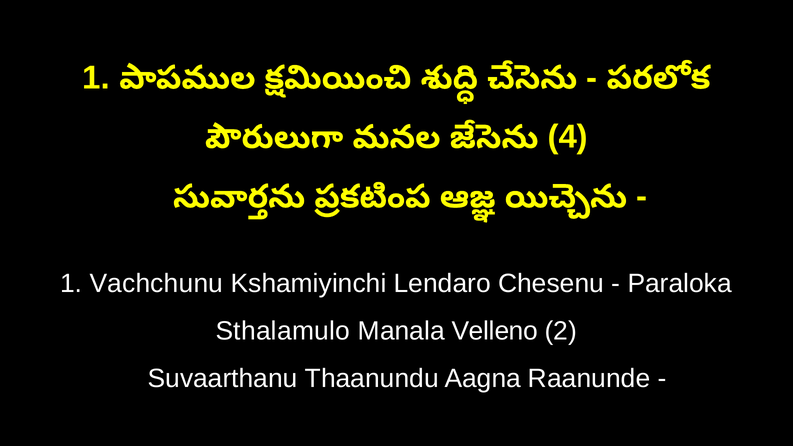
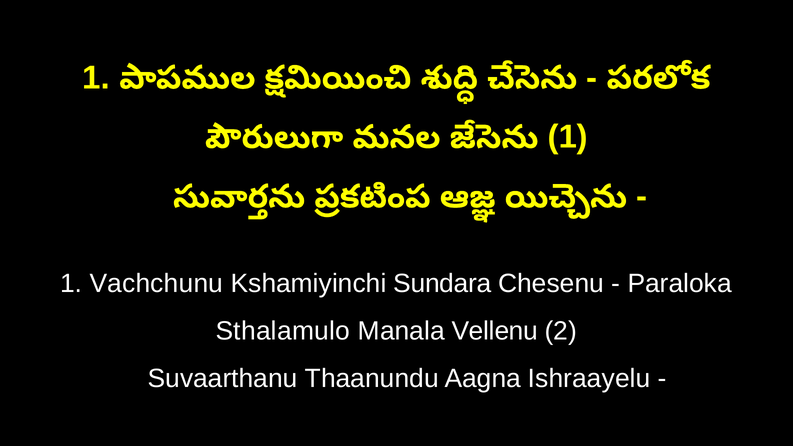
4 at (568, 137): 4 -> 1
Lendaro: Lendaro -> Sundara
Velleno: Velleno -> Vellenu
Raanunde: Raanunde -> Ishraayelu
